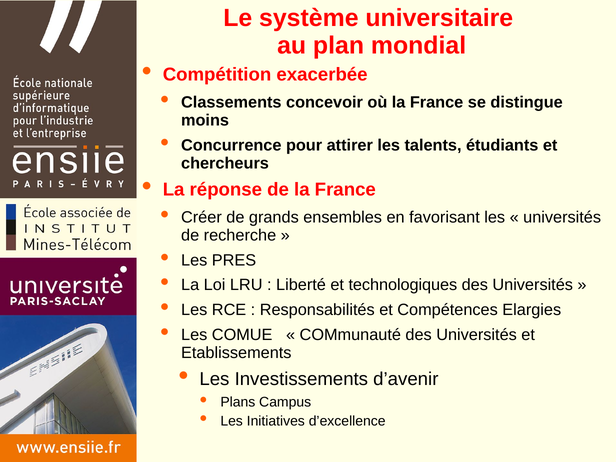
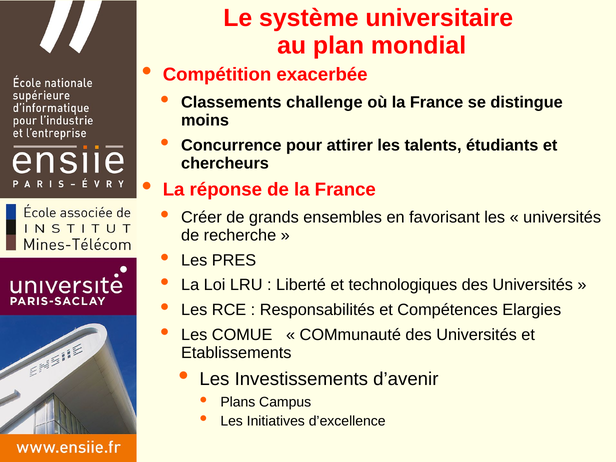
concevoir: concevoir -> challenge
